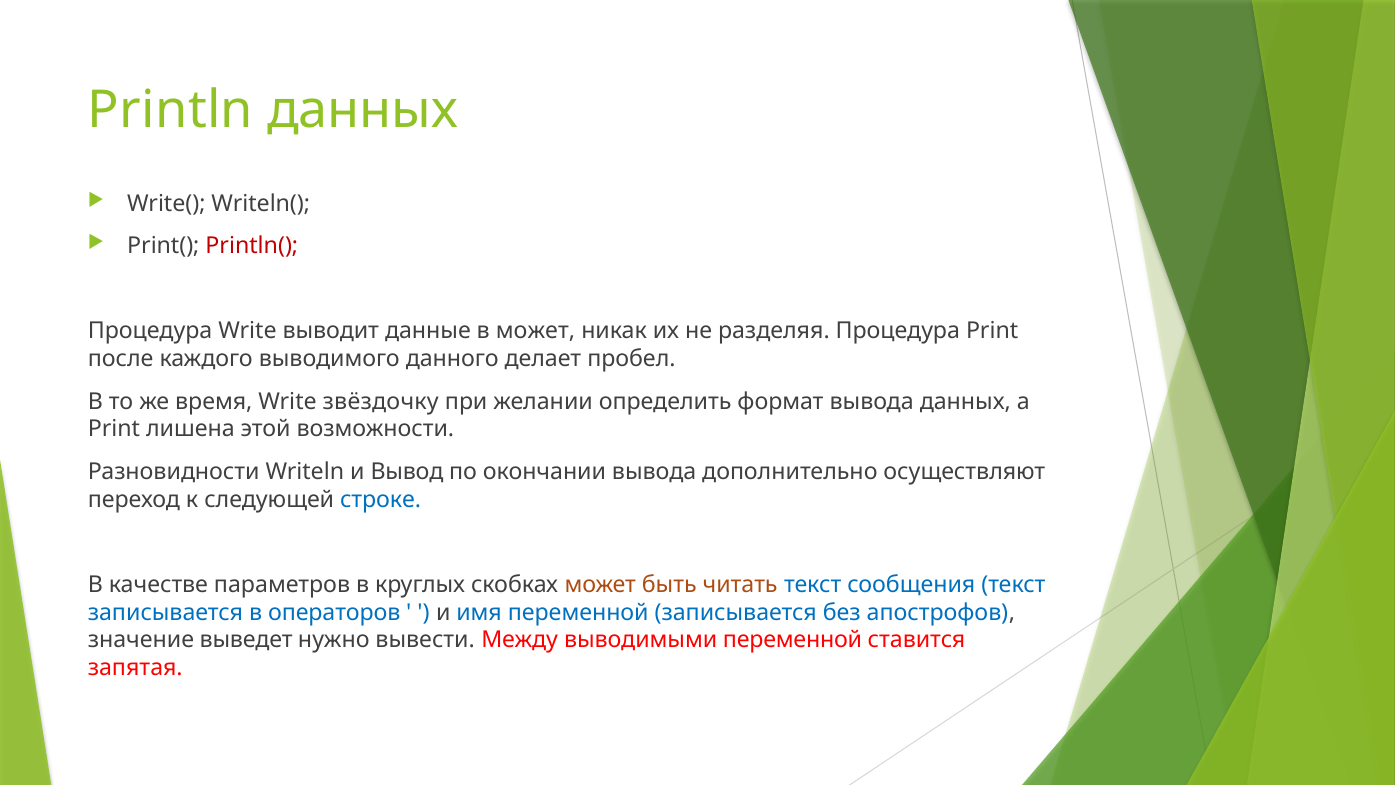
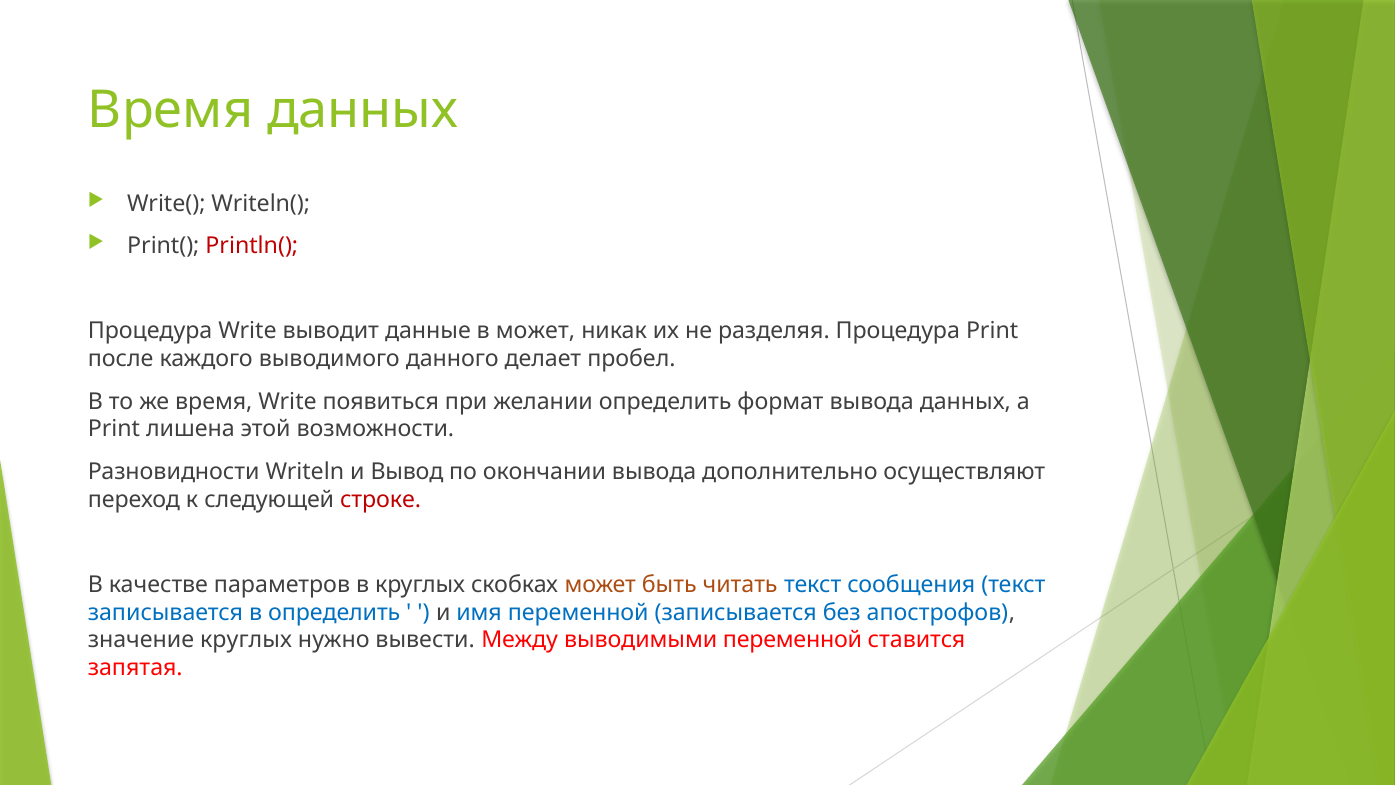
Println at (171, 110): Println -> Время
звёздочку: звёздочку -> появиться
строке colour: blue -> red
в операторов: операторов -> определить
значение выведет: выведет -> круглых
